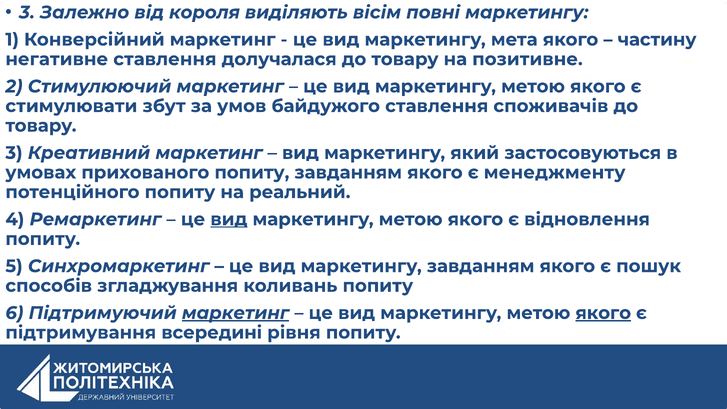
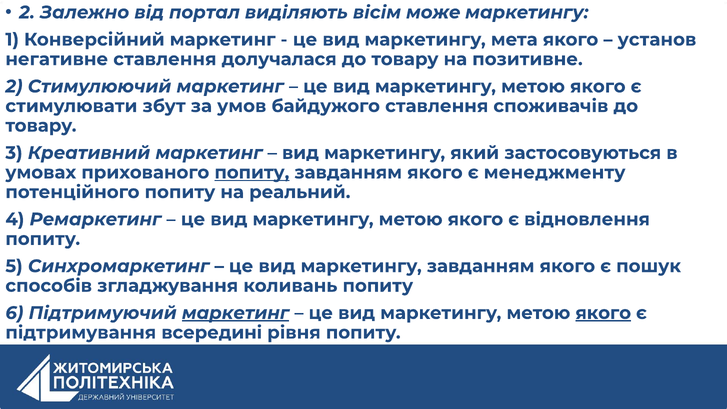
3 at (27, 12): 3 -> 2
короля: короля -> портал
повні: повні -> може
частину: частину -> установ
попиту at (252, 172) underline: none -> present
вид at (229, 219) underline: present -> none
